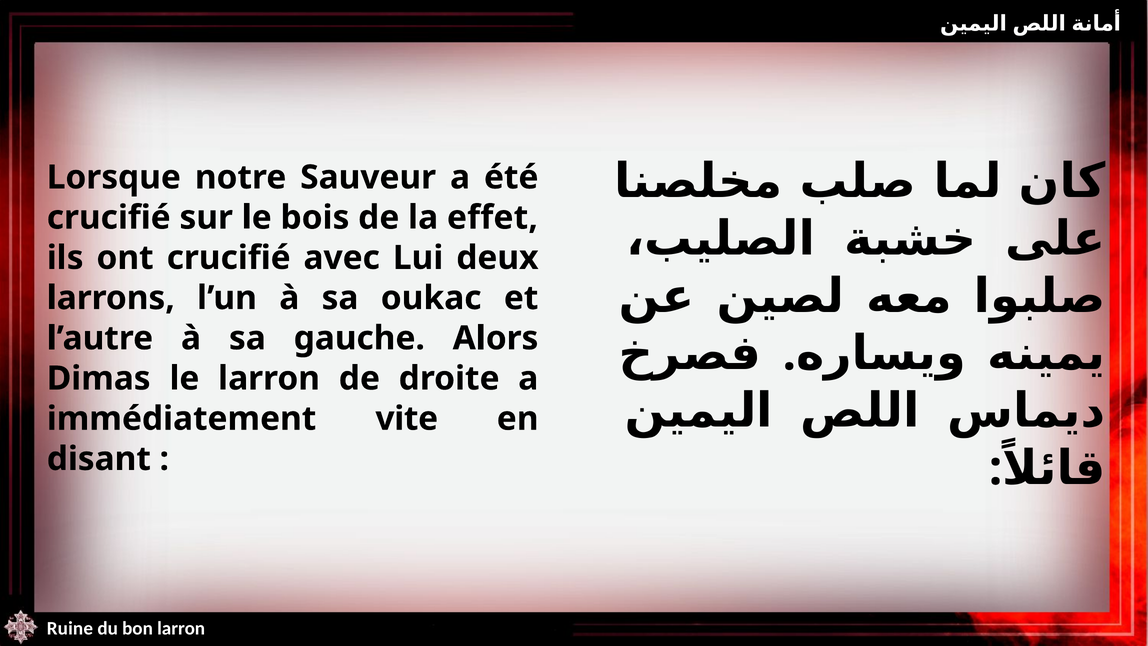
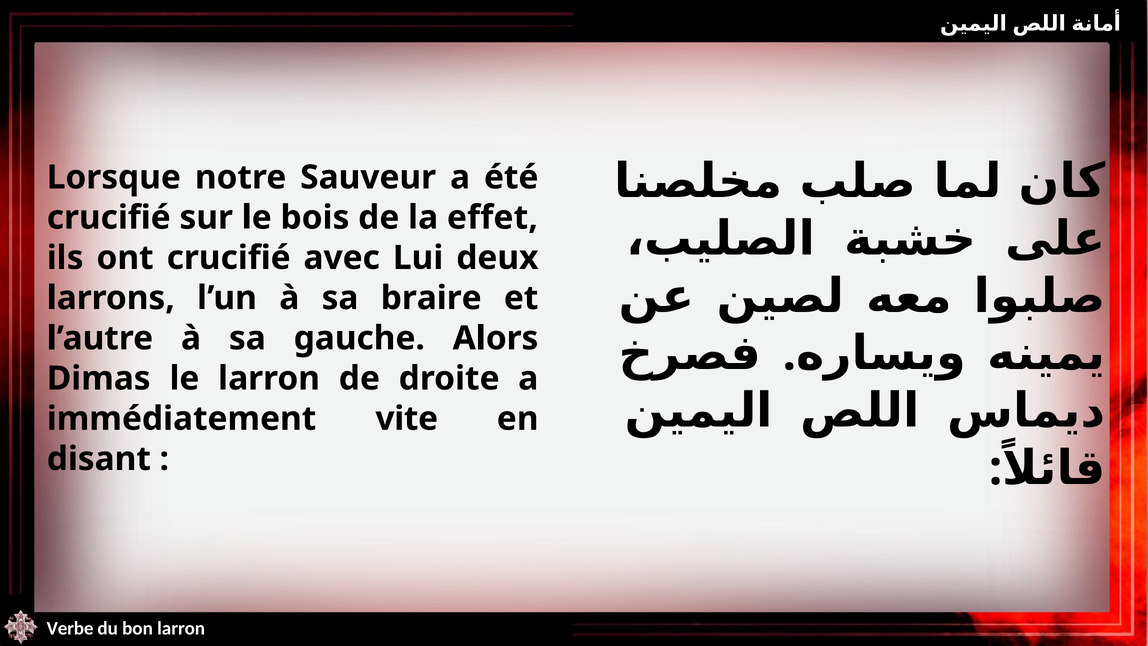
oukac: oukac -> braire
Ruine: Ruine -> Verbe
